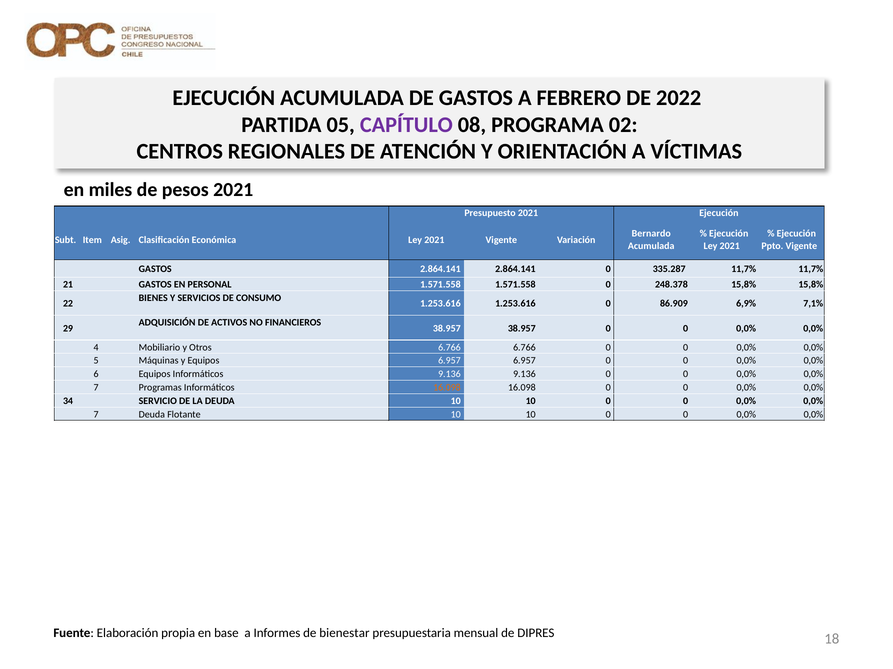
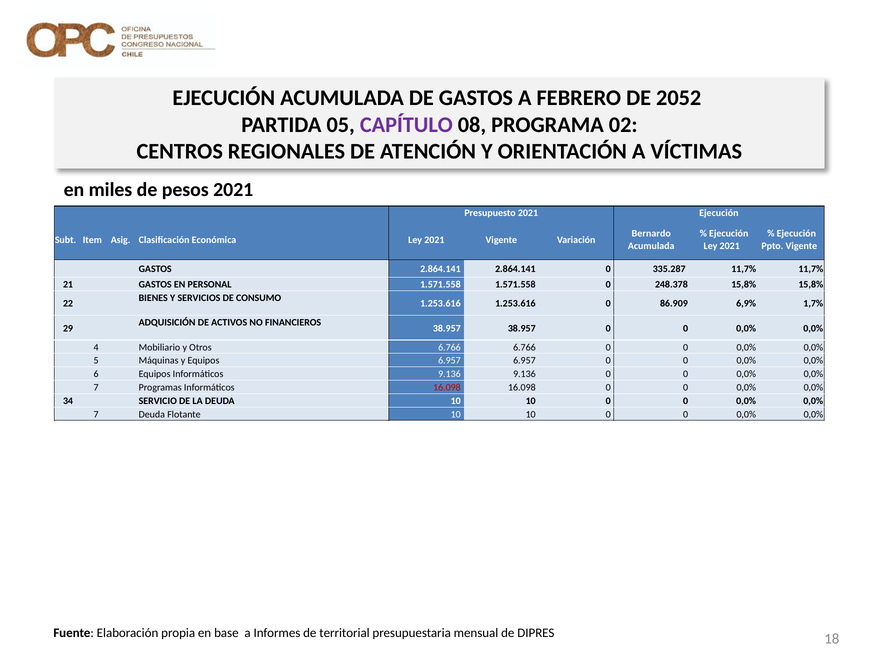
2022: 2022 -> 2052
7,1%: 7,1% -> 1,7%
16.098 at (447, 388) colour: orange -> red
bienestar: bienestar -> territorial
